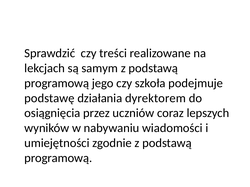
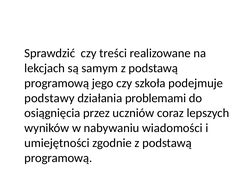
podstawę: podstawę -> podstawy
dyrektorem: dyrektorem -> problemami
